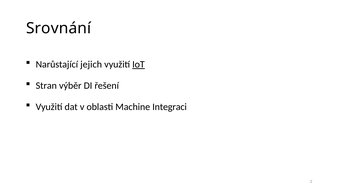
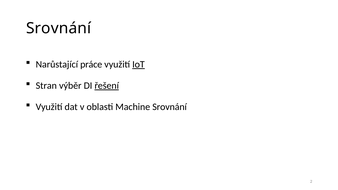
jejich: jejich -> práce
řešení underline: none -> present
Machine Integraci: Integraci -> Srovnání
